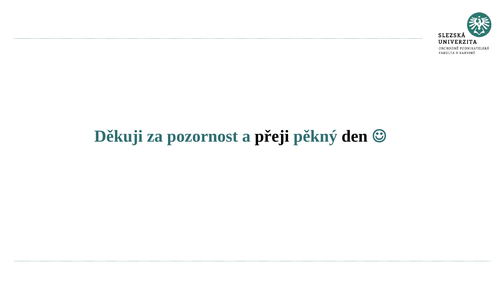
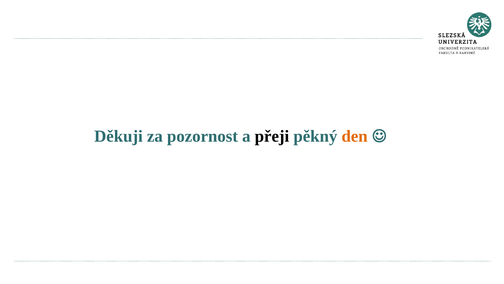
den colour: black -> orange
